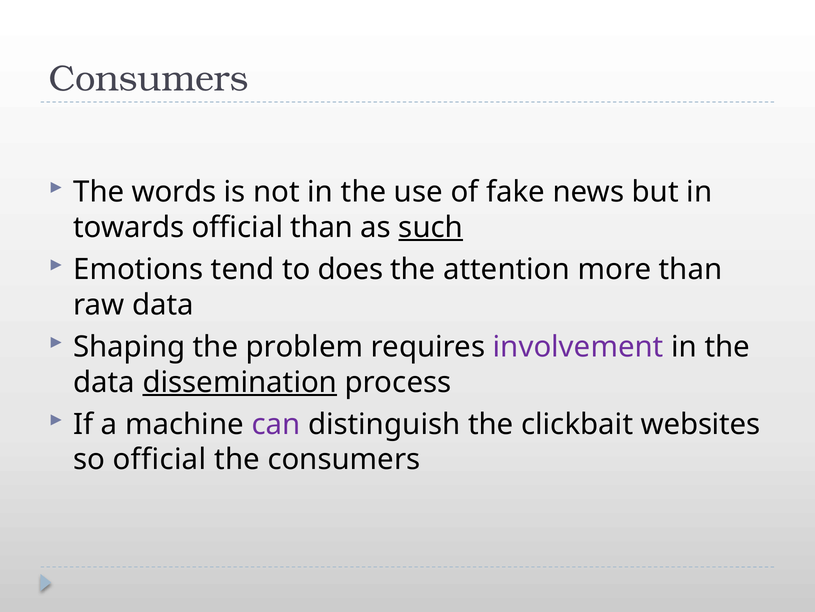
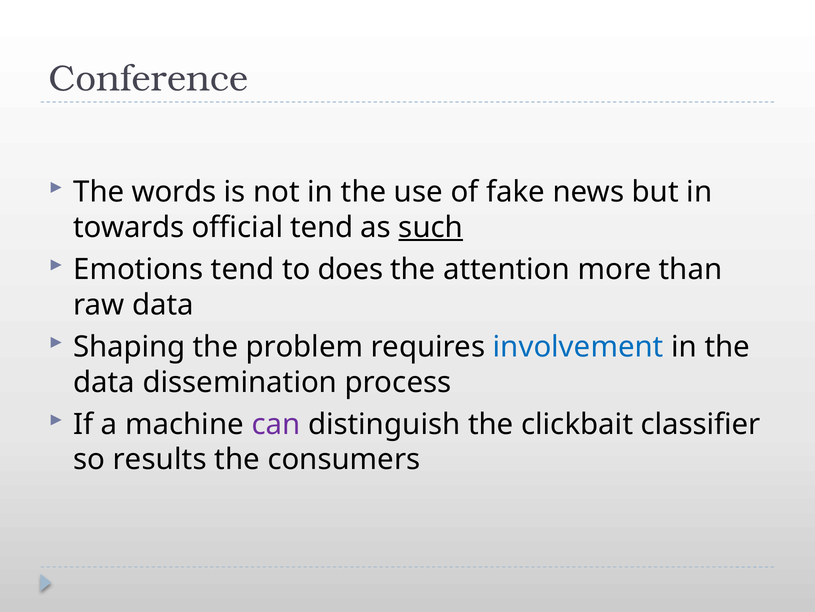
Consumers at (149, 79): Consumers -> Conference
official than: than -> tend
involvement colour: purple -> blue
dissemination underline: present -> none
websites: websites -> classifier
so official: official -> results
